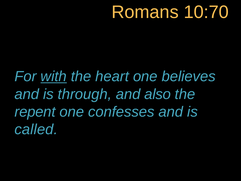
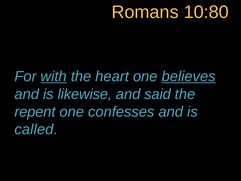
10:70: 10:70 -> 10:80
believes underline: none -> present
through: through -> likewise
also: also -> said
